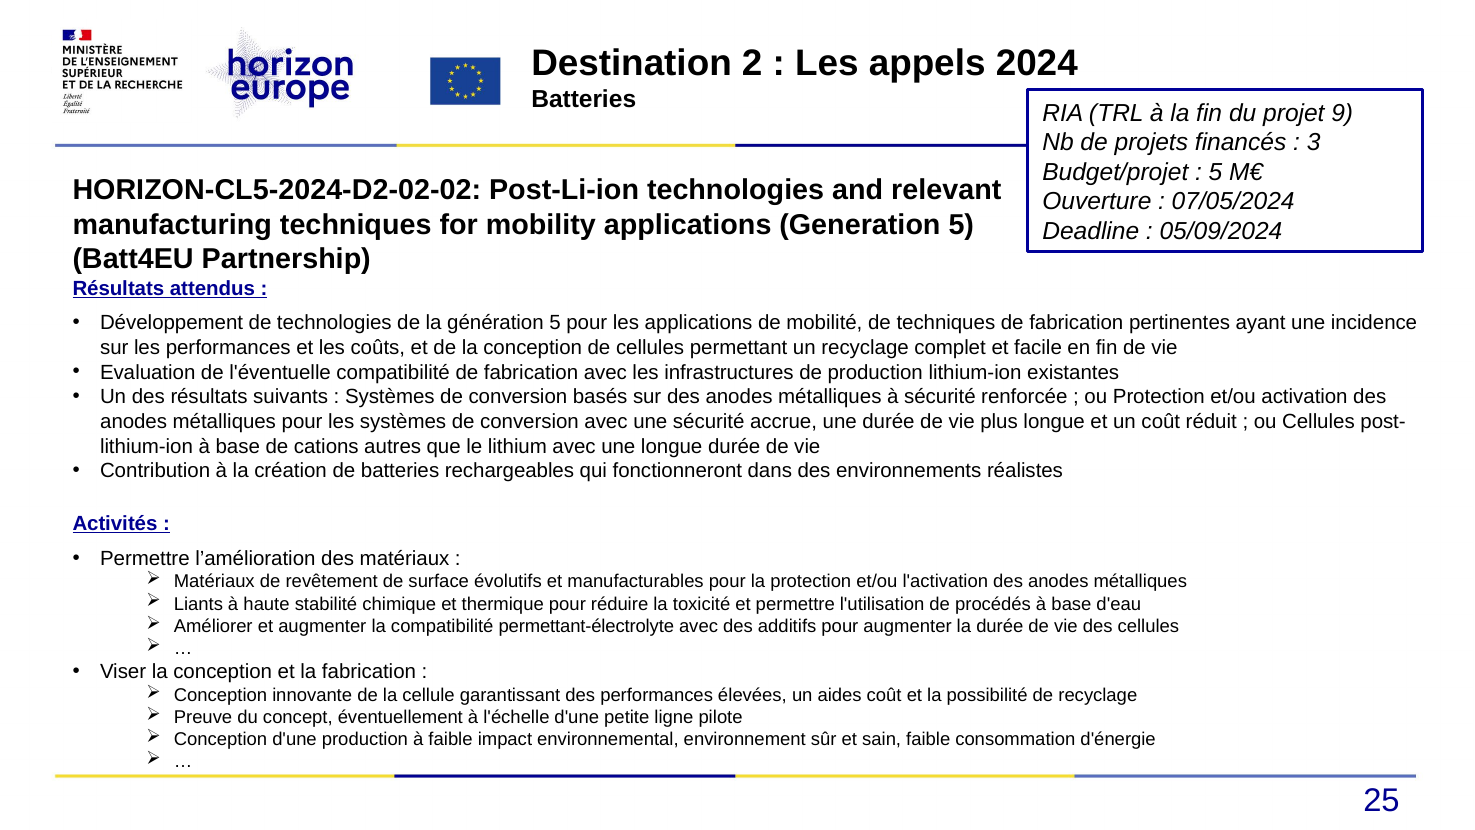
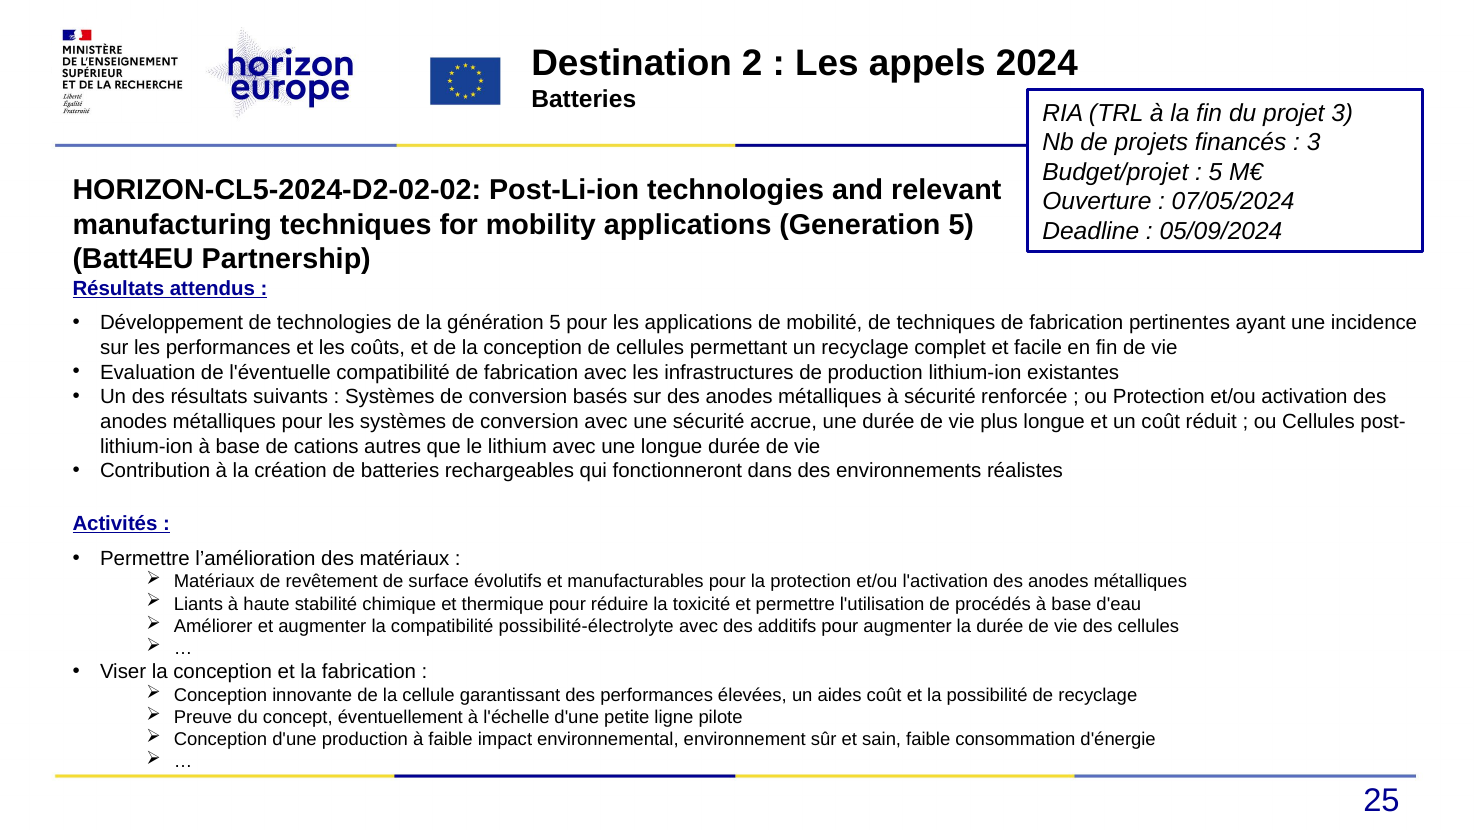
projet 9: 9 -> 3
permettant-électrolyte: permettant-électrolyte -> possibilité-électrolyte
